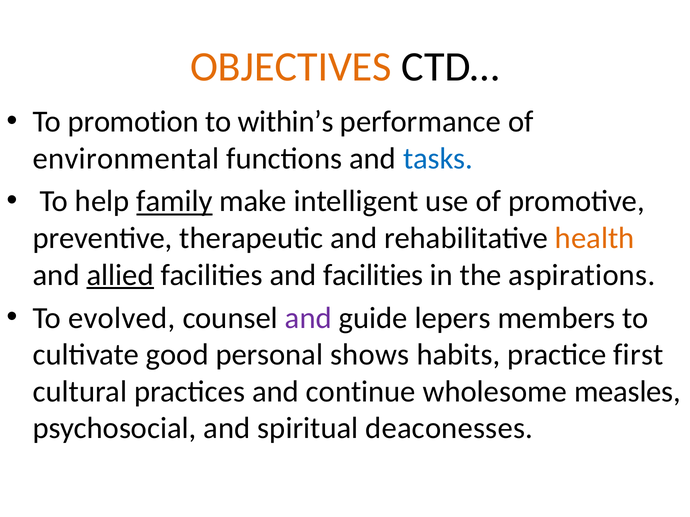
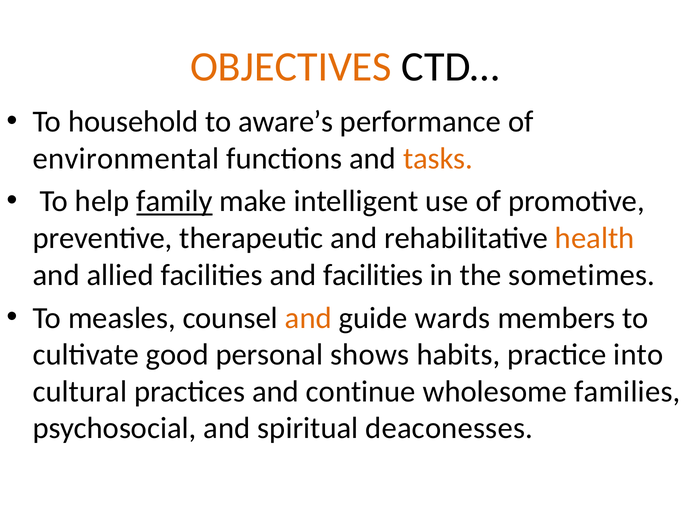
promotion: promotion -> household
within’s: within’s -> aware’s
tasks colour: blue -> orange
allied underline: present -> none
aspirations: aspirations -> sometimes
evolved: evolved -> measles
and at (308, 318) colour: purple -> orange
lepers: lepers -> wards
first: first -> into
measles: measles -> families
